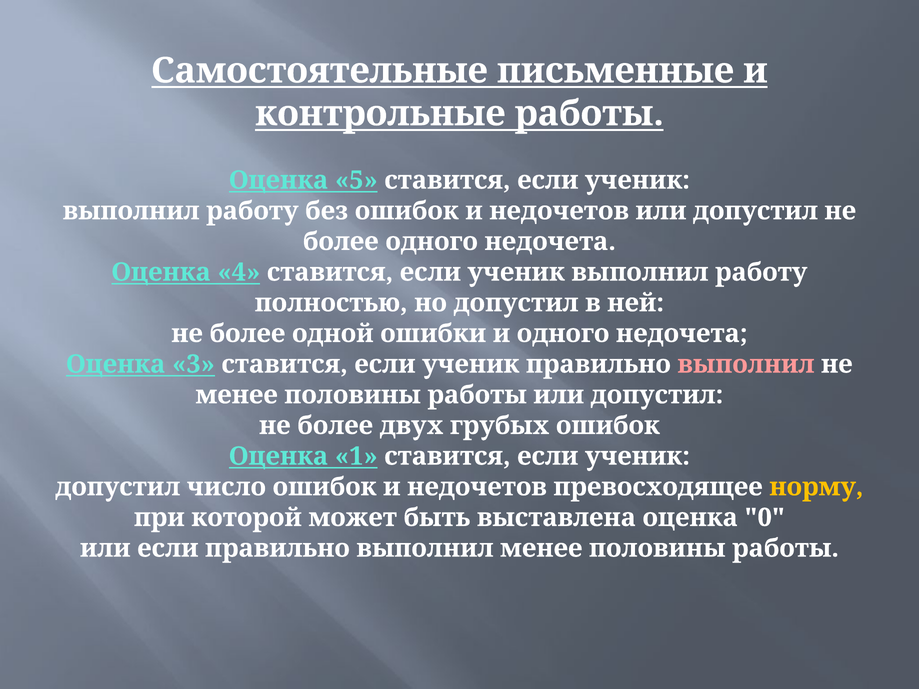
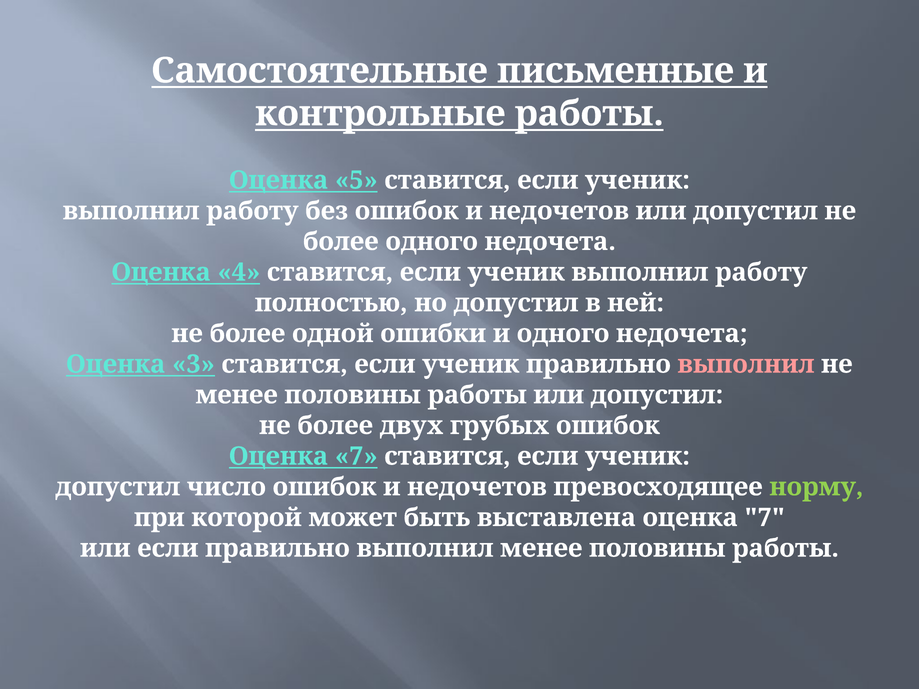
1 at (356, 456): 1 -> 7
норму colour: yellow -> light green
выставлена оценка 0: 0 -> 7
